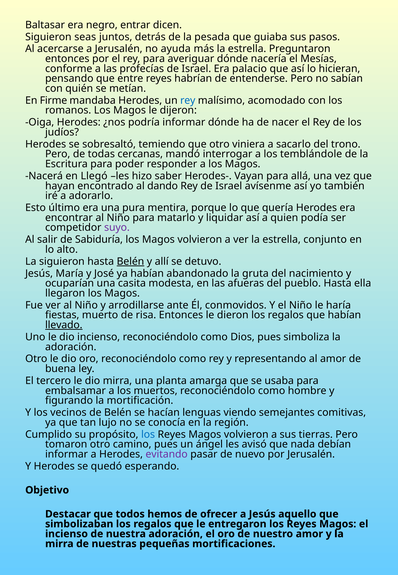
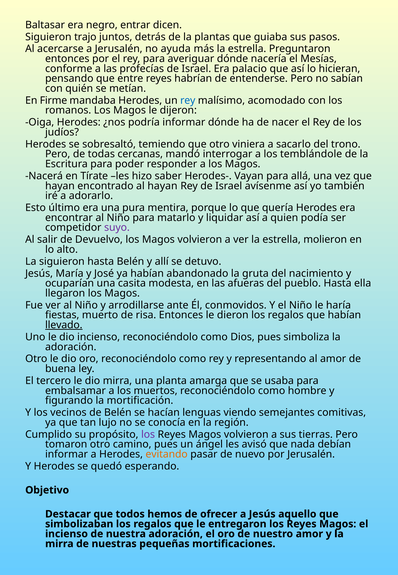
seas: seas -> trajo
pesada: pesada -> plantas
Llegó: Llegó -> Tírate
al dando: dando -> hayan
Sabiduría: Sabiduría -> Devuelvo
conjunto: conjunto -> molieron
Belén at (130, 261) underline: present -> none
los at (148, 434) colour: blue -> purple
evitando colour: purple -> orange
